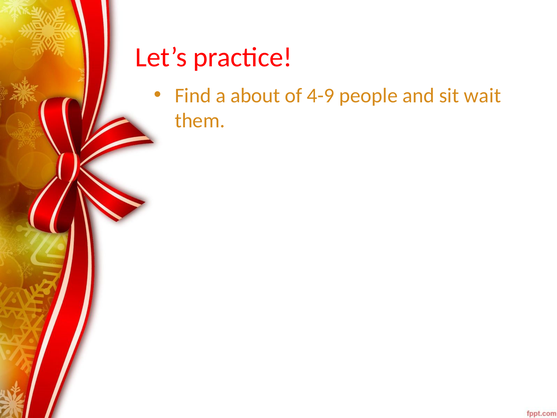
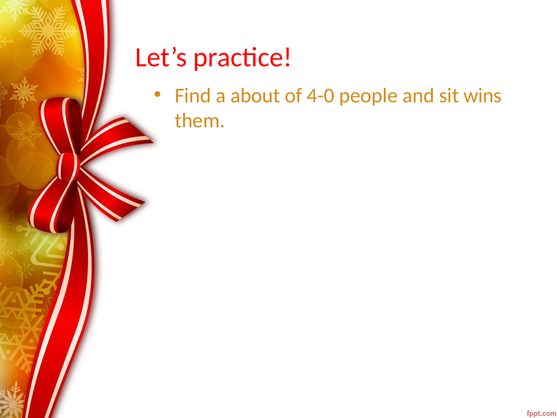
4-9: 4-9 -> 4-0
wait: wait -> wins
